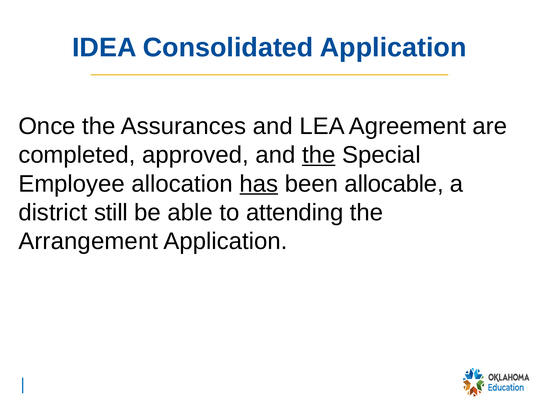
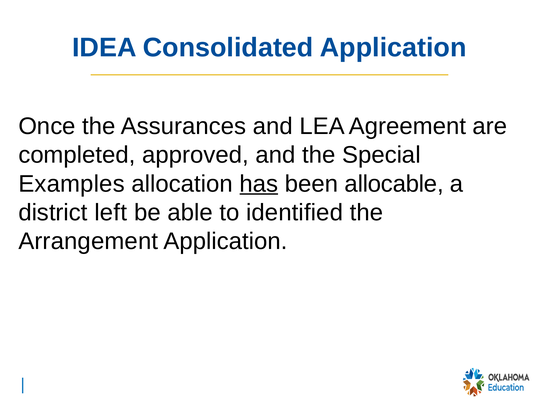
the at (319, 155) underline: present -> none
Employee: Employee -> Examples
still: still -> left
attending: attending -> identified
